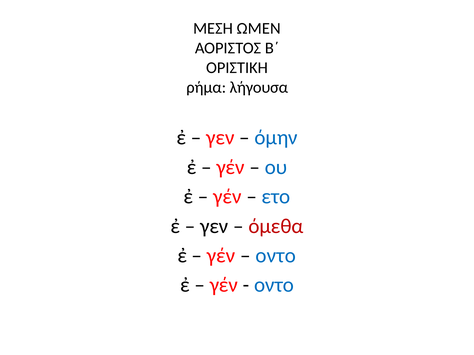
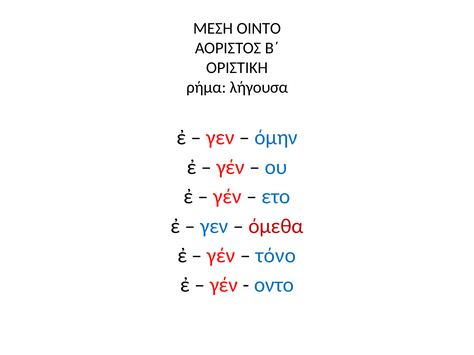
ΩΜΕΝ: ΩΜΕΝ -> ΟΙΝΤΟ
γεν at (214, 226) colour: black -> blue
οντο at (276, 256): οντο -> τόνο
